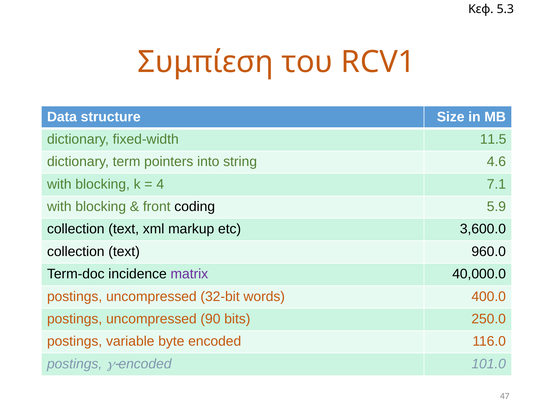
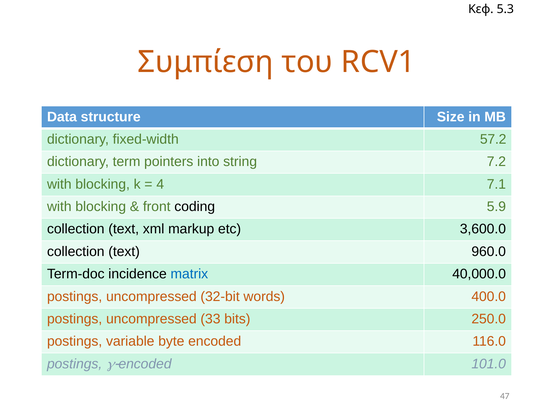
11.5: 11.5 -> 57.2
4.6: 4.6 -> 7.2
matrix colour: purple -> blue
90: 90 -> 33
